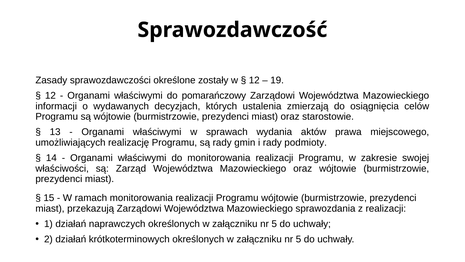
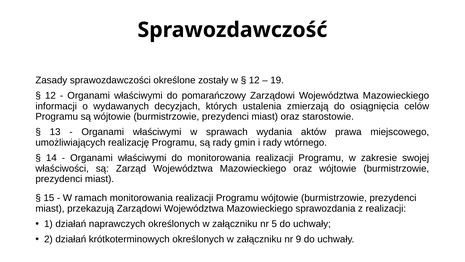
podmioty: podmioty -> wtórnego
5 at (298, 239): 5 -> 9
